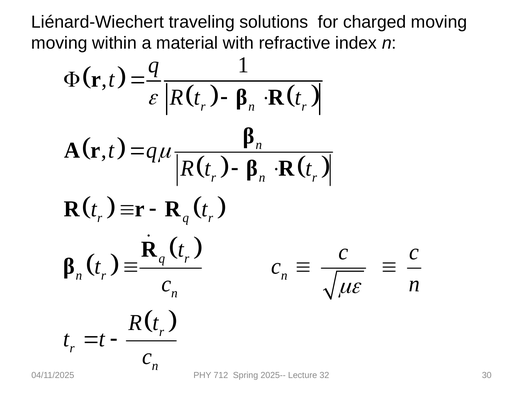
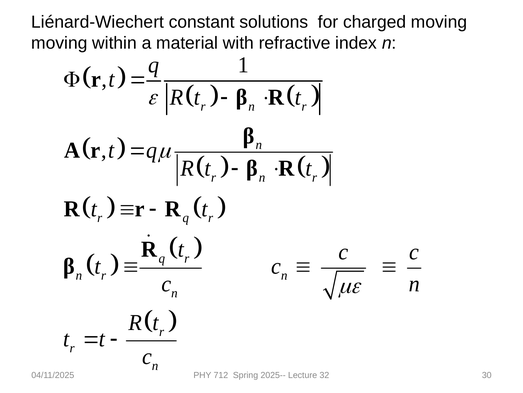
traveling: traveling -> constant
